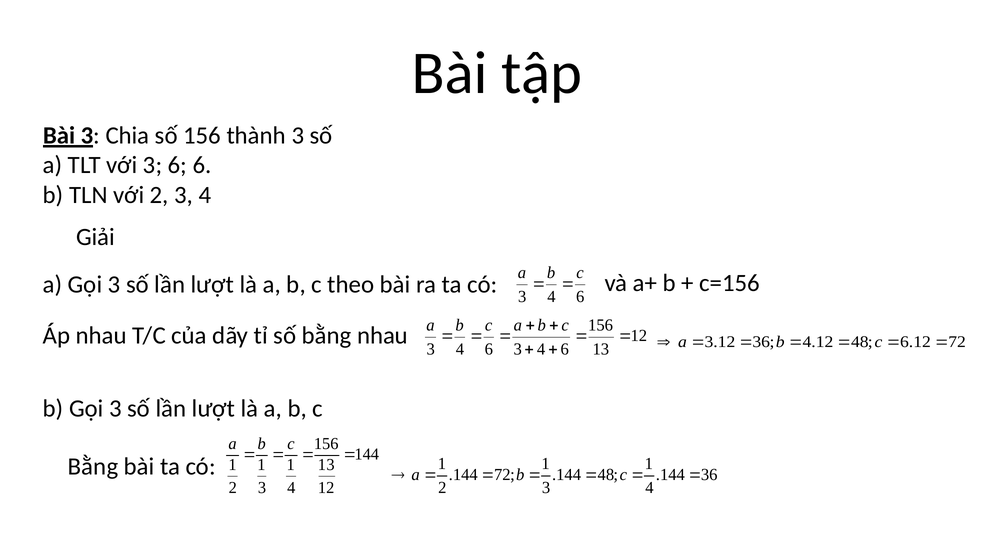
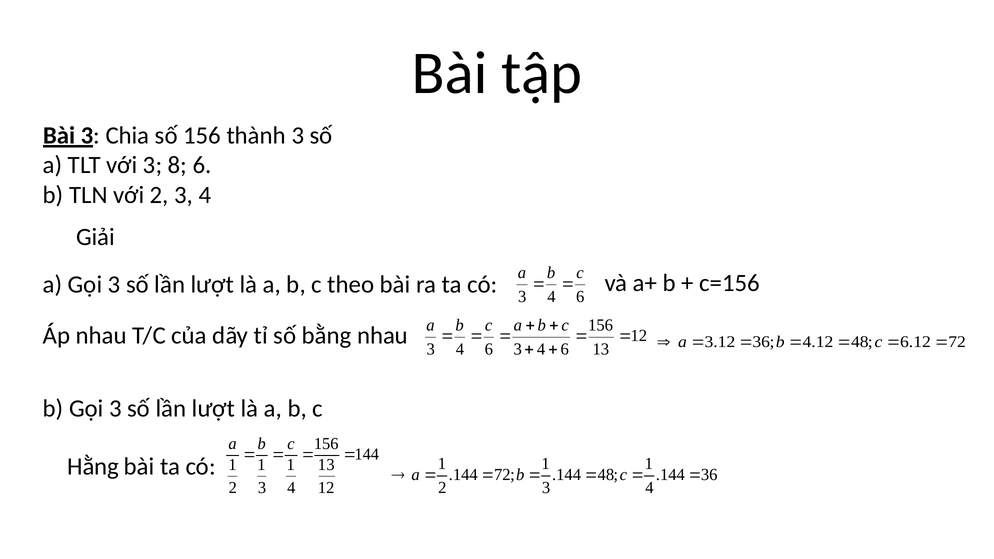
với 3 6: 6 -> 8
Bằng at (93, 467): Bằng -> Hằng
